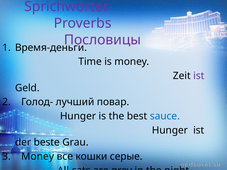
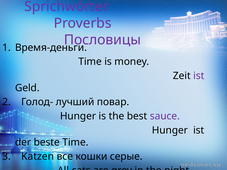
sauce colour: blue -> purple
beste Grau: Grau -> Time
3 Money: Money -> Katzen
